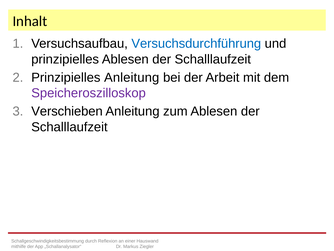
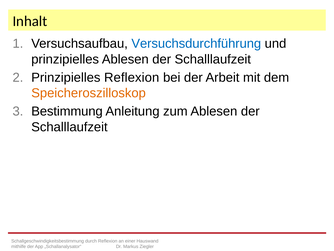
Prinzipielles Anleitung: Anleitung -> Reflexion
Speicheroszilloskop colour: purple -> orange
Verschieben: Verschieben -> Bestimmung
